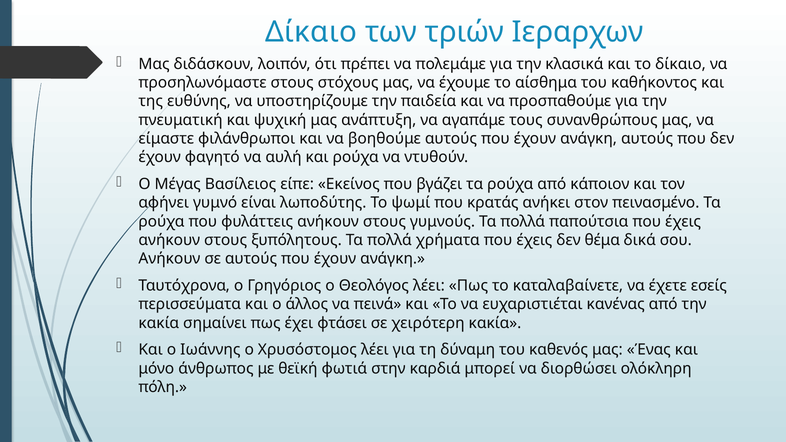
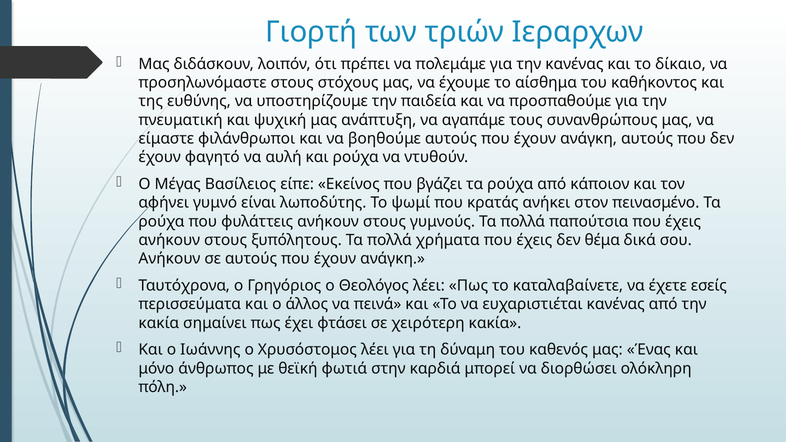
Δίκαιο at (311, 32): Δίκαιο -> Γιορτή
την κλασικά: κλασικά -> κανένας
